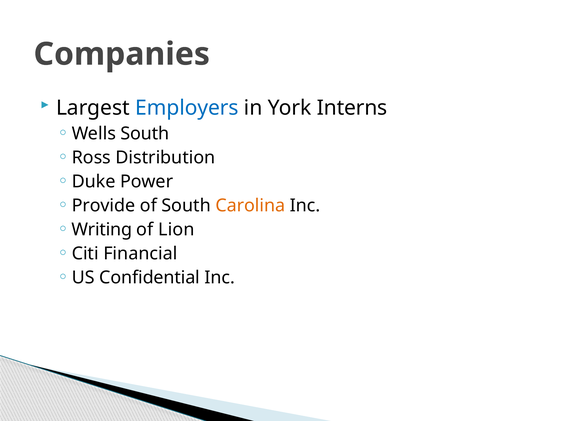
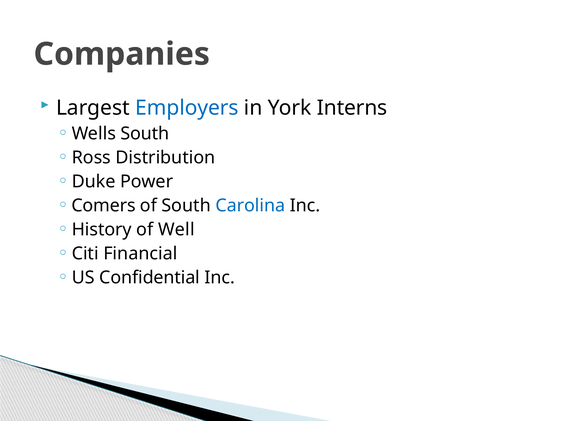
Provide: Provide -> Comers
Carolina colour: orange -> blue
Writing: Writing -> History
Lion: Lion -> Well
